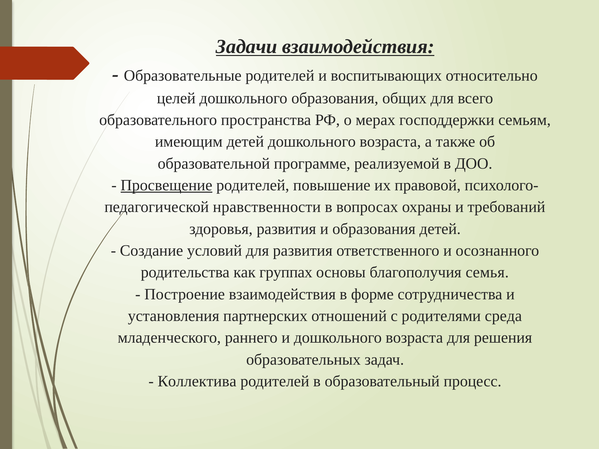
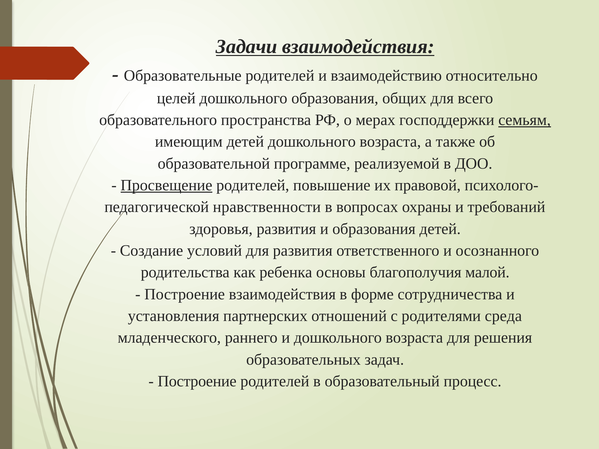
воспитывающих: воспитывающих -> взаимодействию
семьям underline: none -> present
группах: группах -> ребенка
семья: семья -> малой
Коллектива at (197, 381): Коллектива -> Построение
